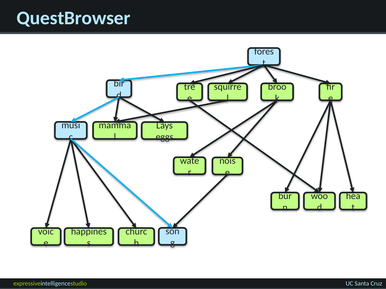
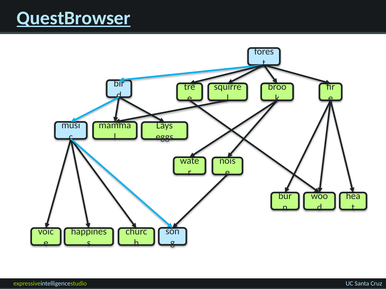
QuestBrowser underline: none -> present
